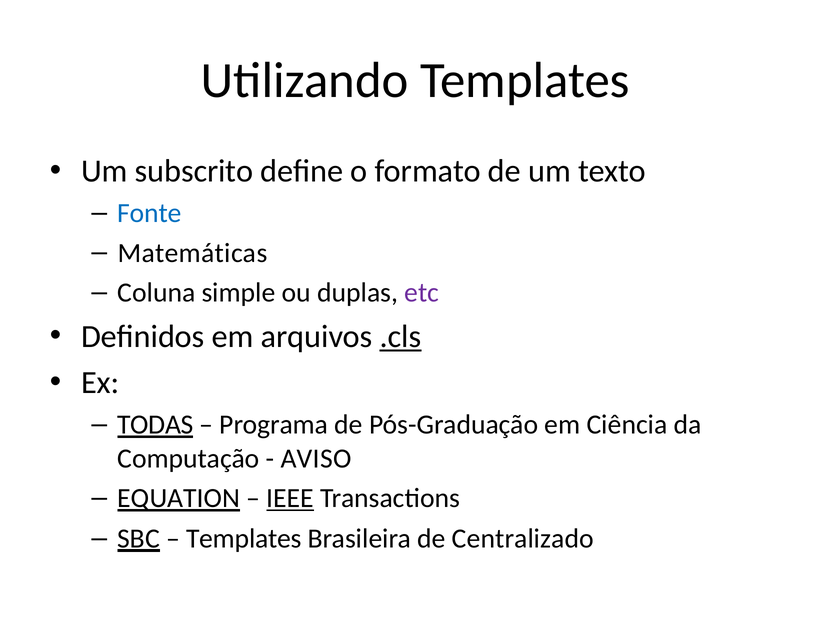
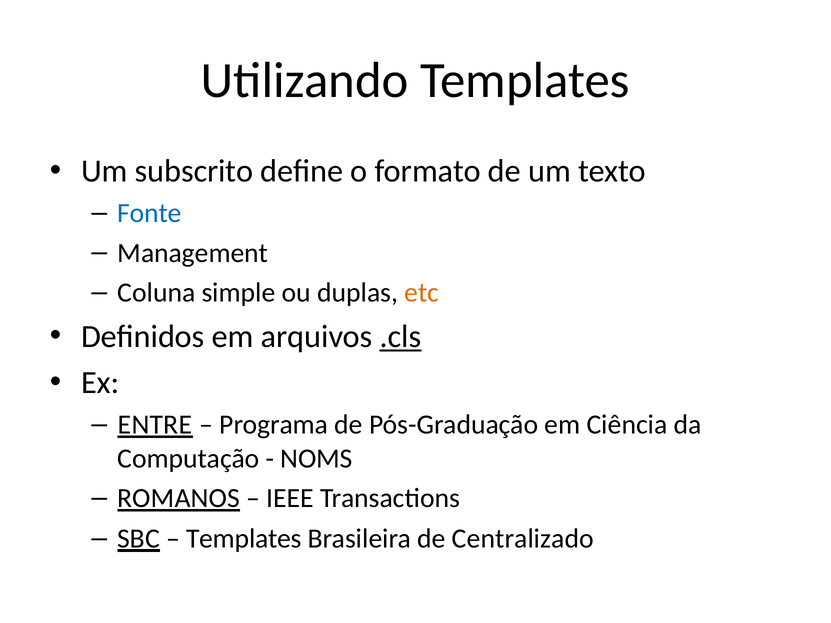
Matemáticas: Matemáticas -> Management
etc colour: purple -> orange
TODAS: TODAS -> ENTRE
AVISO: AVISO -> NOMS
EQUATION: EQUATION -> ROMANOS
IEEE underline: present -> none
